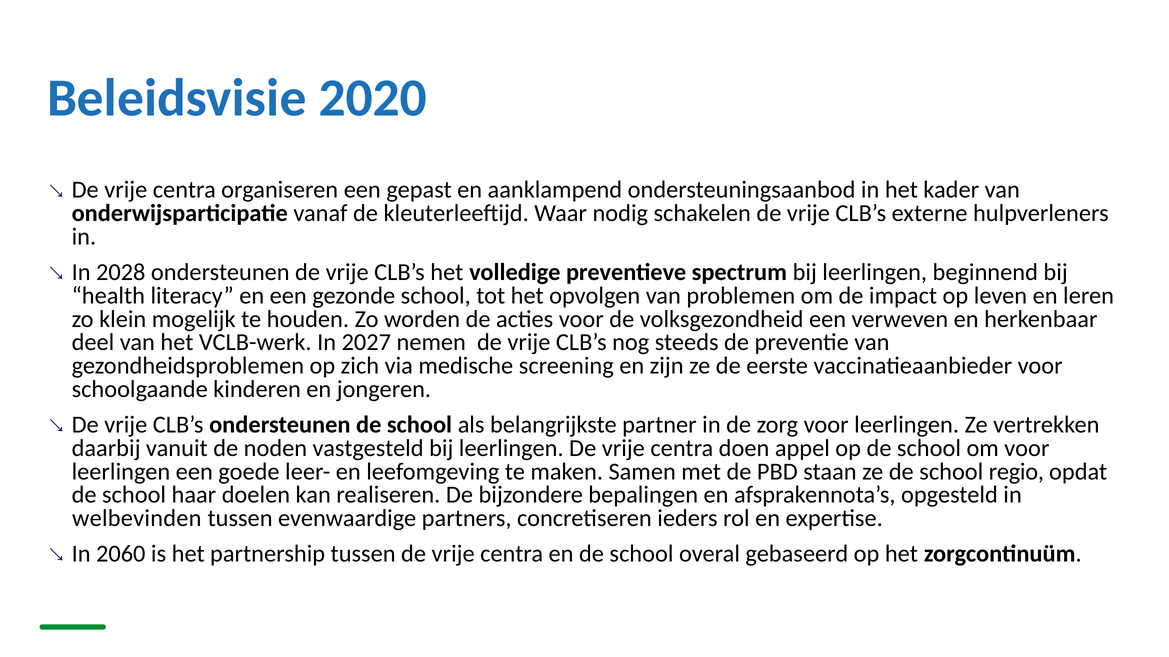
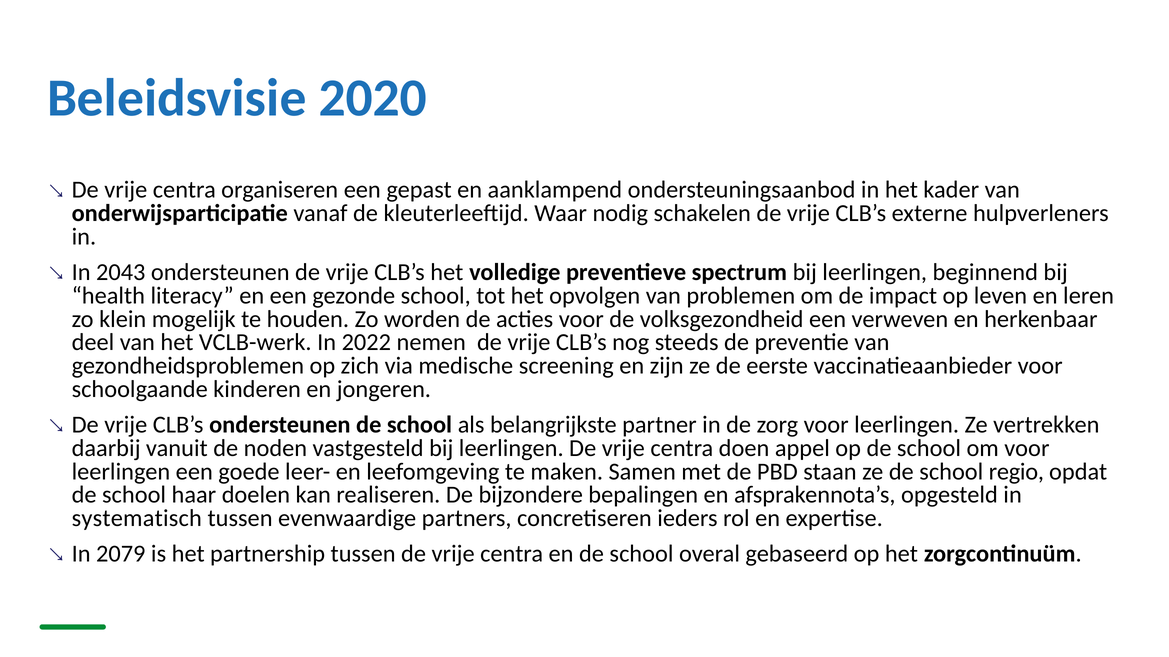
2028: 2028 -> 2043
2027: 2027 -> 2022
welbevinden: welbevinden -> systematisch
2060: 2060 -> 2079
